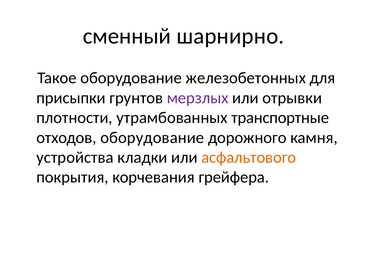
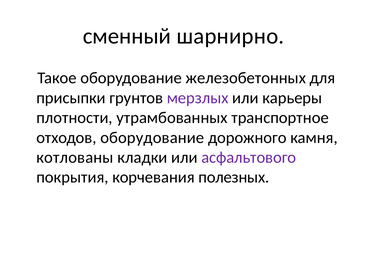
отрывки: отрывки -> карьеры
транспортные: транспортные -> транспортное
устройства: устройства -> котлованы
асфальтового colour: orange -> purple
грейфера: грейфера -> полезных
